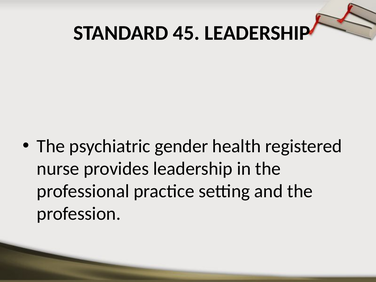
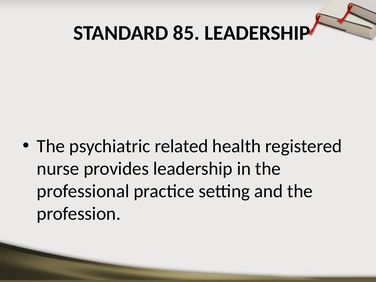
45: 45 -> 85
gender: gender -> related
